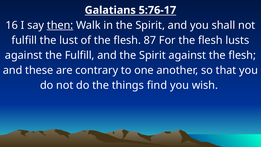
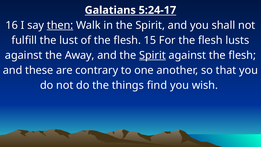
5:76-17: 5:76-17 -> 5:24-17
87: 87 -> 15
the Fulfill: Fulfill -> Away
Spirit at (152, 55) underline: none -> present
